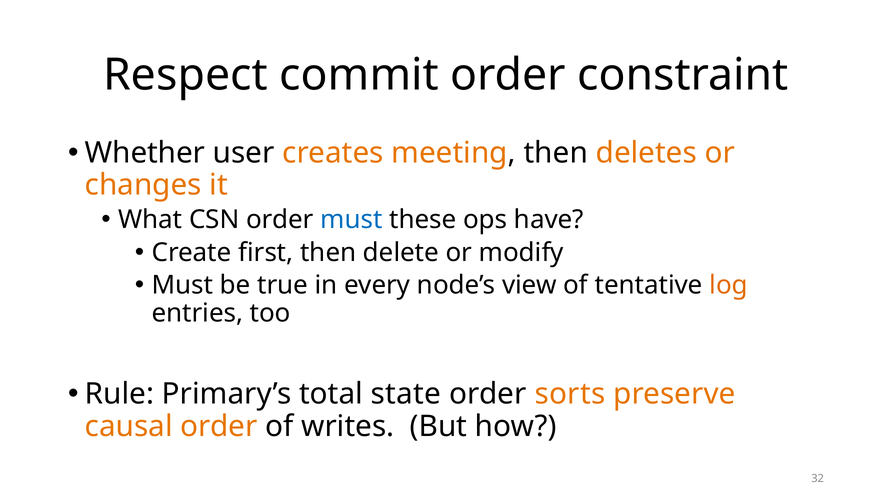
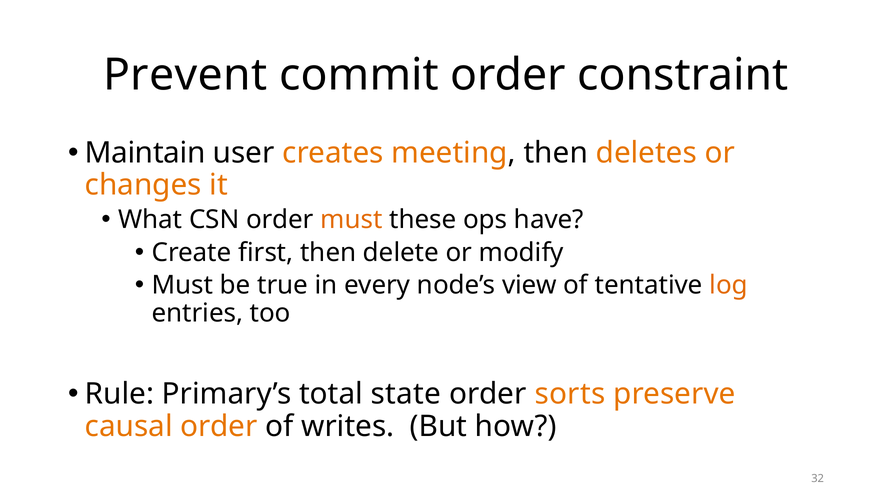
Respect: Respect -> Prevent
Whether: Whether -> Maintain
must at (351, 220) colour: blue -> orange
